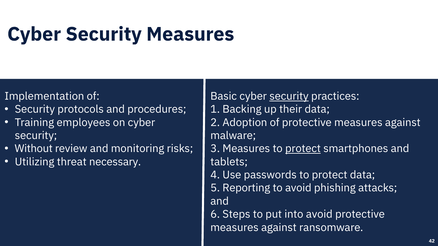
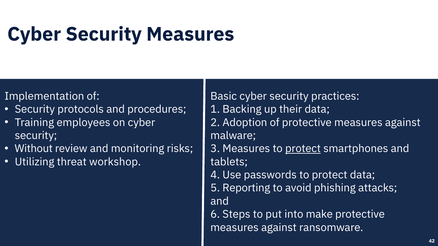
security at (289, 96) underline: present -> none
necessary: necessary -> workshop
into avoid: avoid -> make
